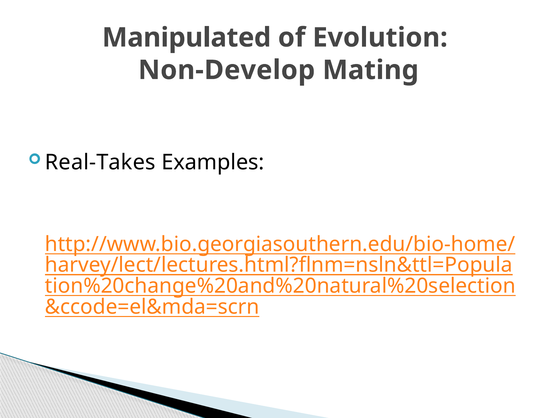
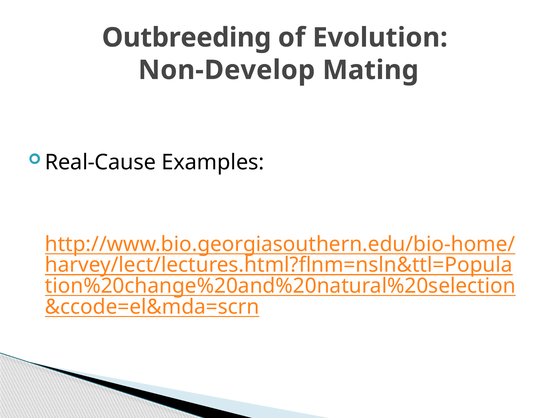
Manipulated: Manipulated -> Outbreeding
Real-Takes: Real-Takes -> Real-Cause
